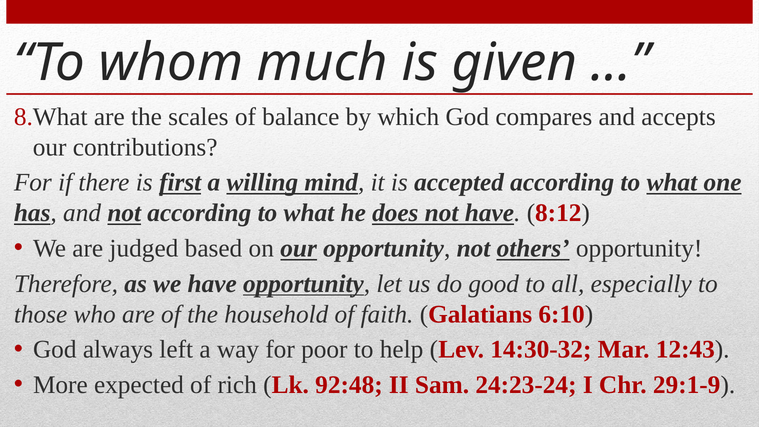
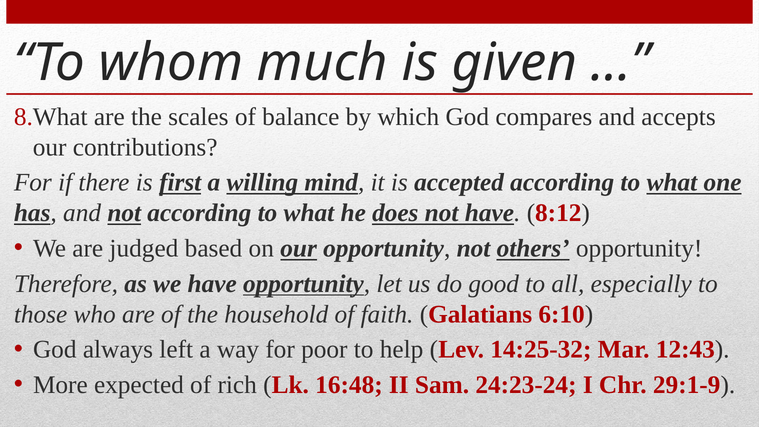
14:30-32: 14:30-32 -> 14:25-32
92:48: 92:48 -> 16:48
